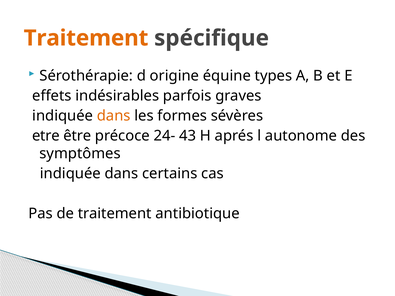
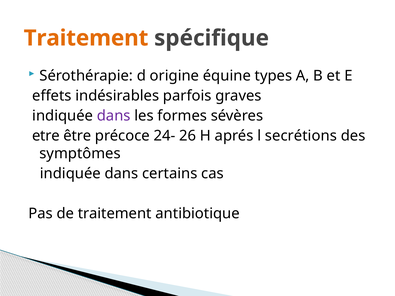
dans at (114, 116) colour: orange -> purple
43: 43 -> 26
autonome: autonome -> secrétions
